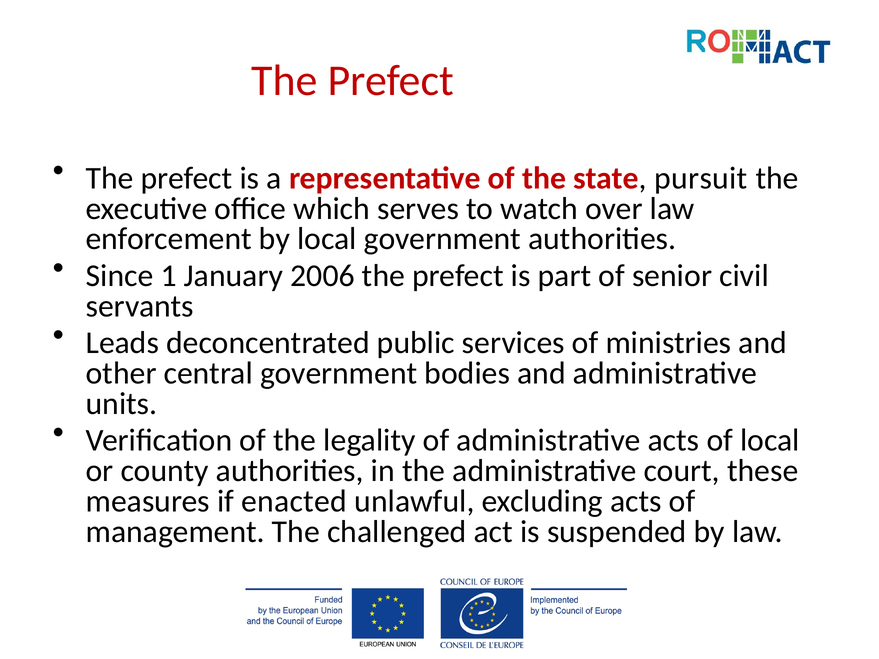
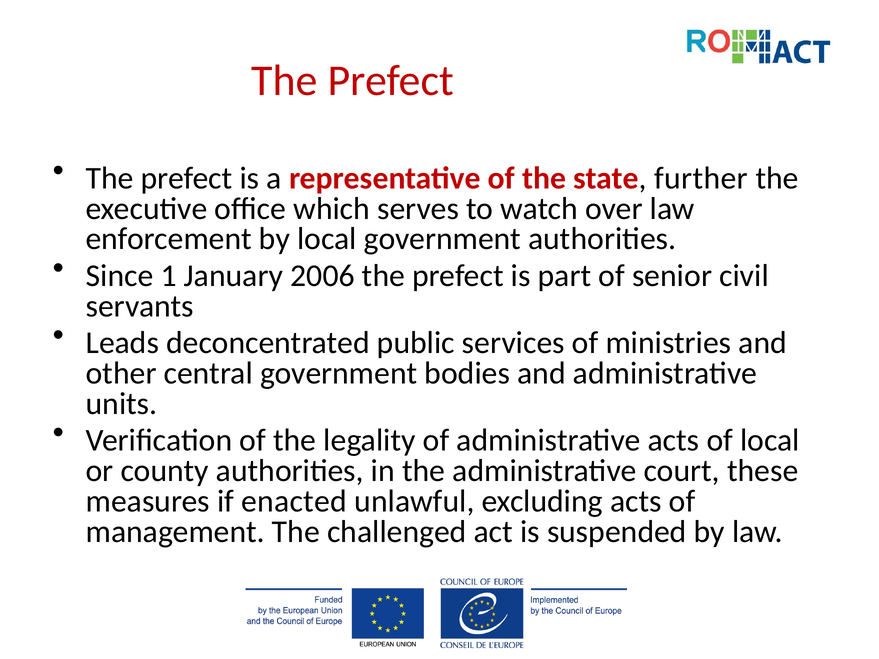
pursuit: pursuit -> further
